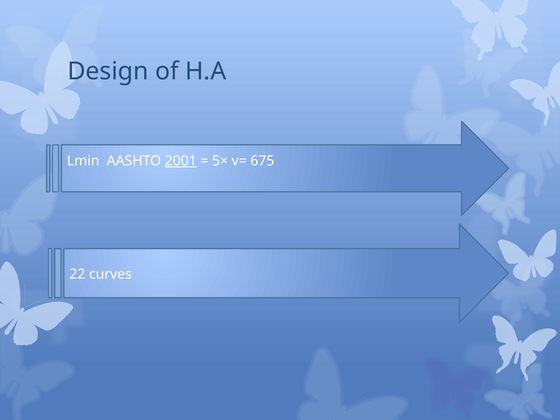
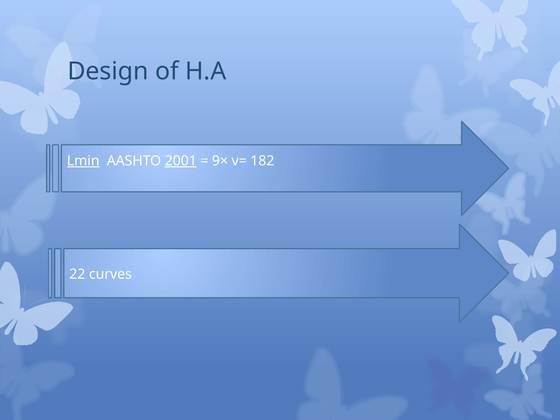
Lmin underline: none -> present
5×: 5× -> 9×
675: 675 -> 182
